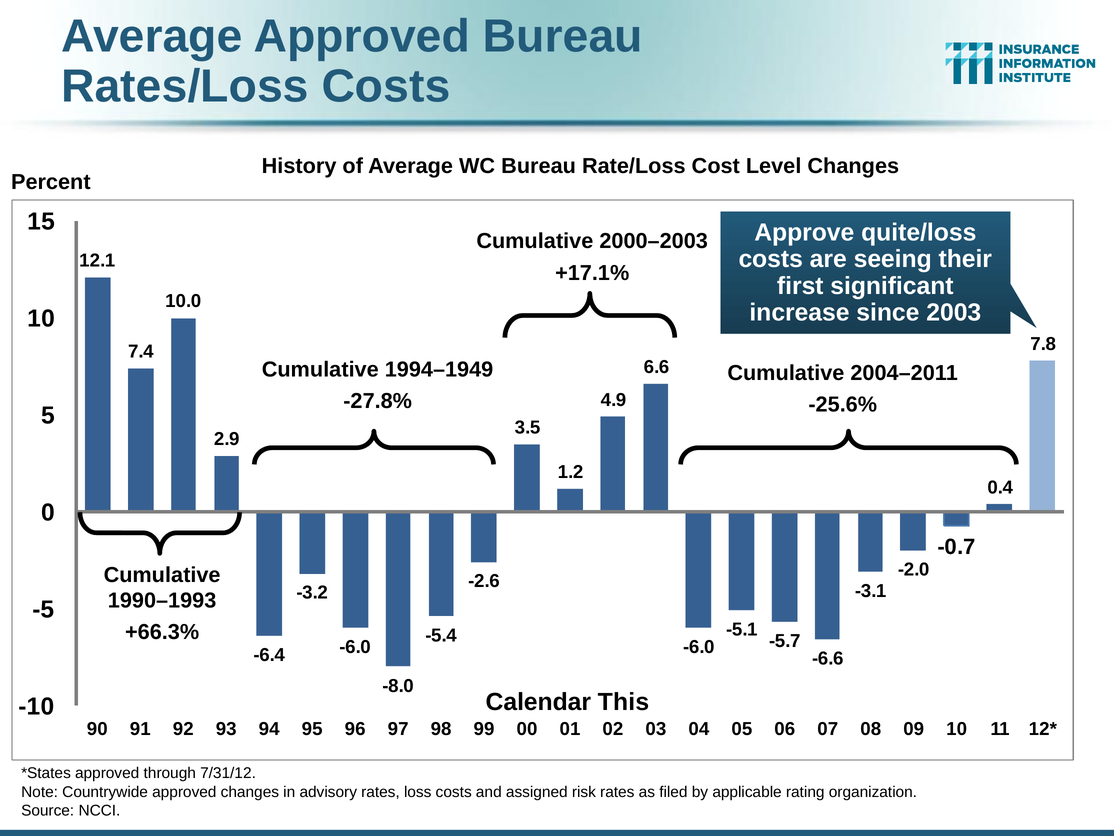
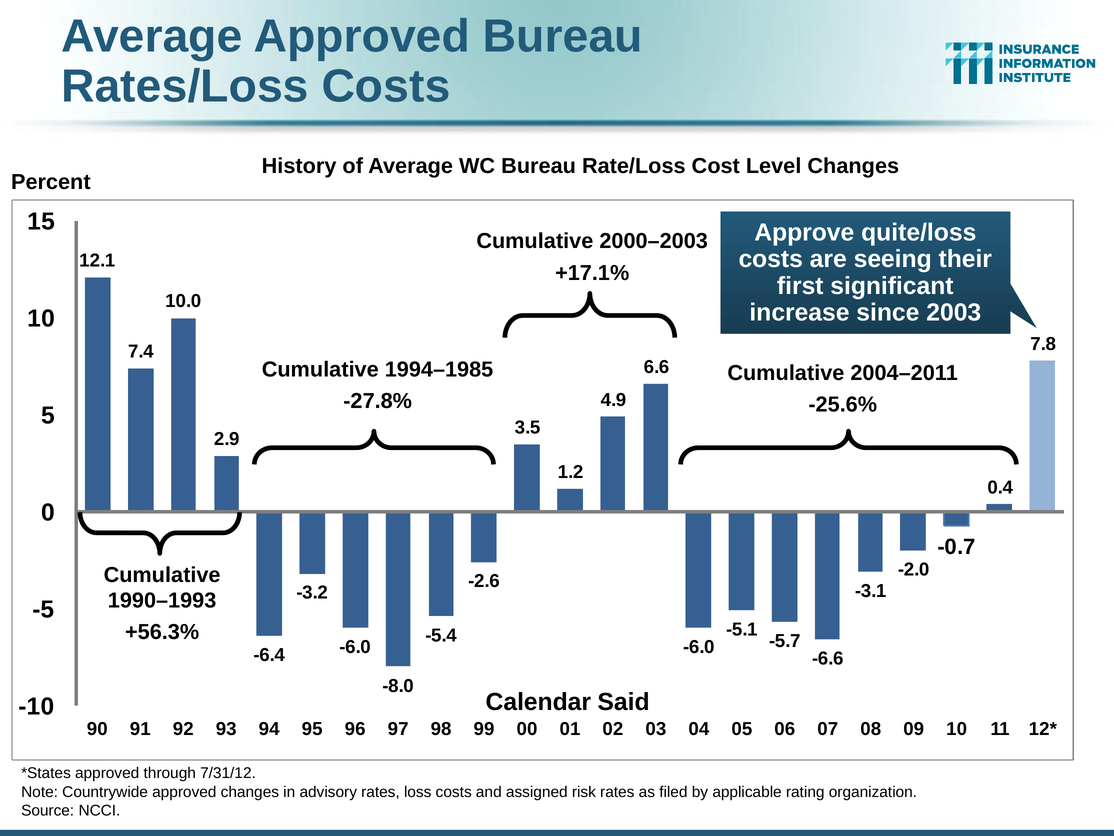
1994–1949: 1994–1949 -> 1994–1985
+66.3%: +66.3% -> +56.3%
This: This -> Said
